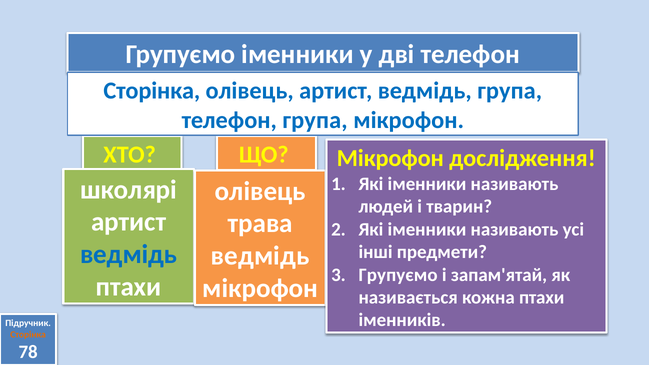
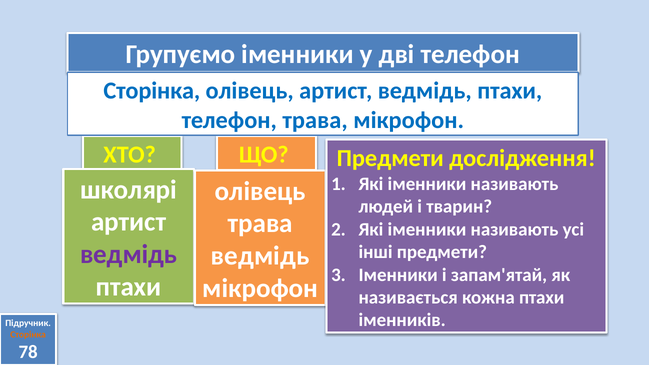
олівець артист ведмідь група: група -> птахи
телефон група: група -> трава
Мікрофон at (390, 159): Мікрофон -> Предмети
ведмідь at (129, 255) colour: blue -> purple
Групуємо at (398, 275): Групуємо -> Іменники
